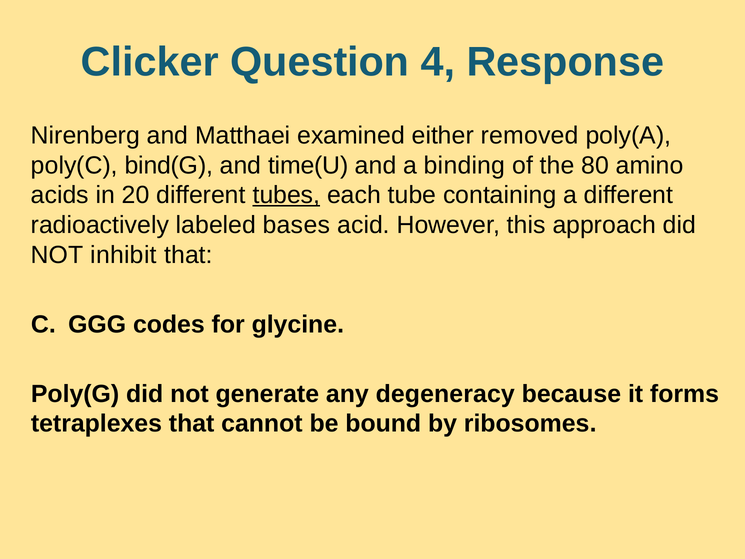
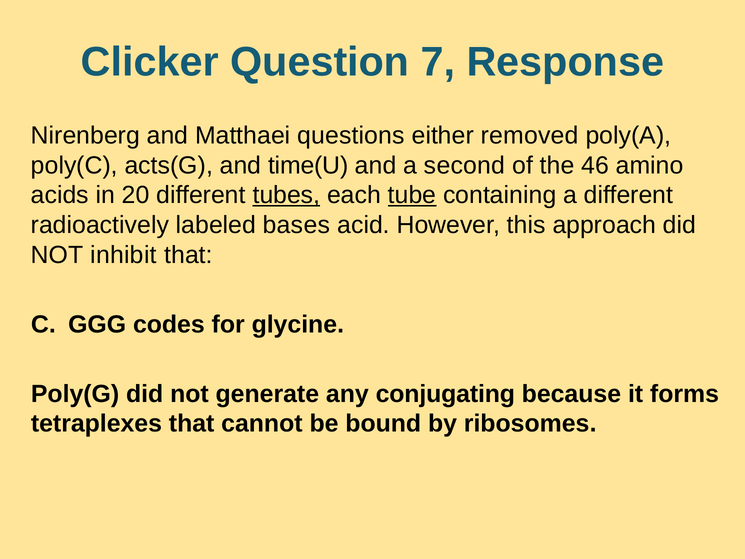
4: 4 -> 7
examined: examined -> questions
bind(G: bind(G -> acts(G
binding: binding -> second
80: 80 -> 46
tube underline: none -> present
degeneracy: degeneracy -> conjugating
